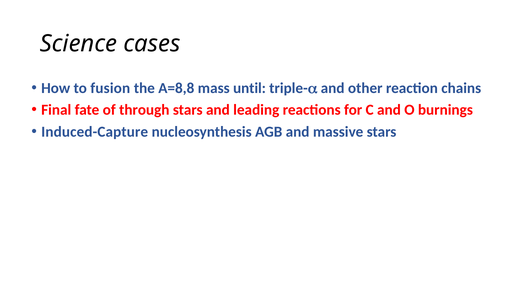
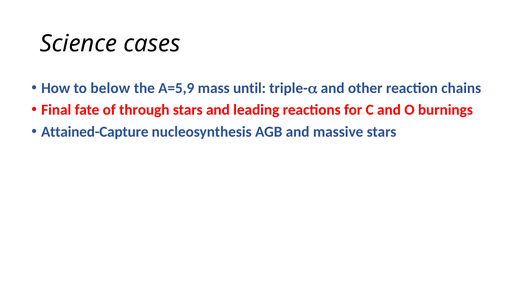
fusion: fusion -> below
A=8,8: A=8,8 -> A=5,9
Induced-Capture: Induced-Capture -> Attained-Capture
